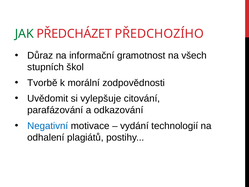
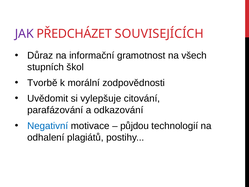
JAK colour: green -> purple
PŘEDCHOZÍHO: PŘEDCHOZÍHO -> SOUVISEJÍCÍCH
vydání: vydání -> půjdou
